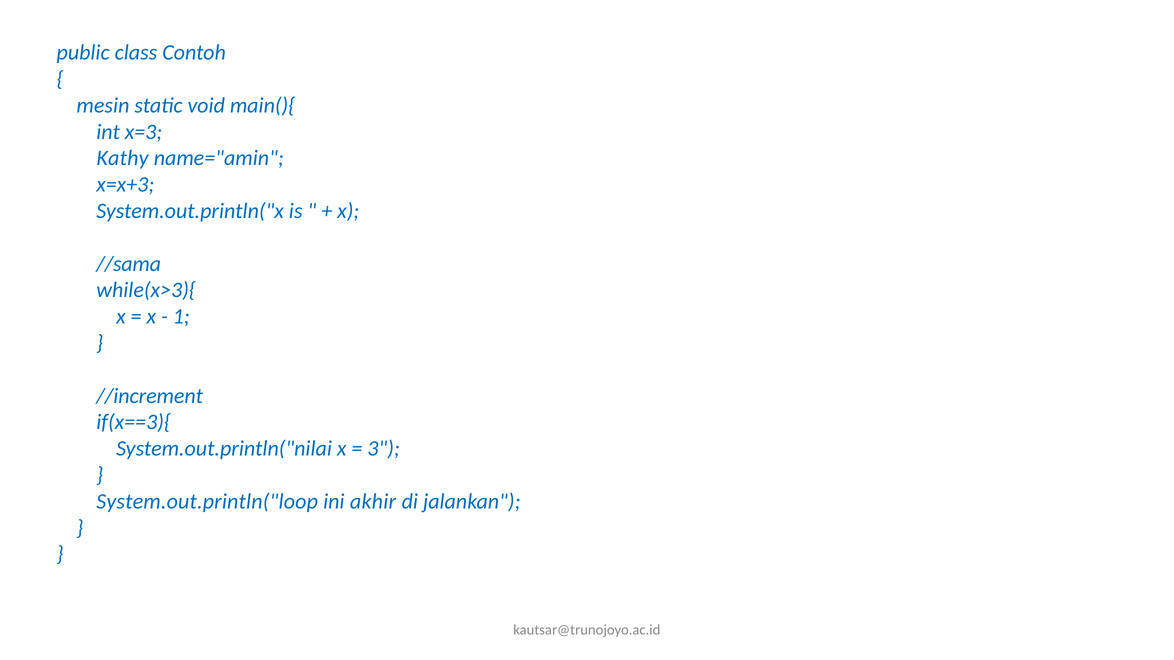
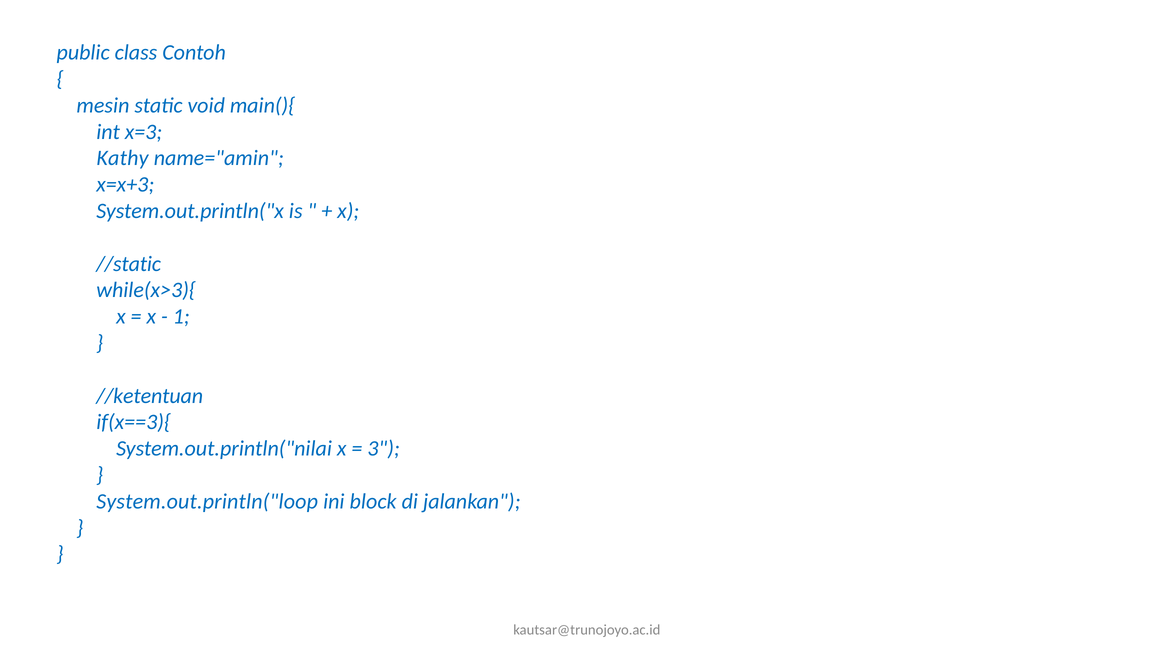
//sama: //sama -> //static
//increment: //increment -> //ketentuan
akhir: akhir -> block
